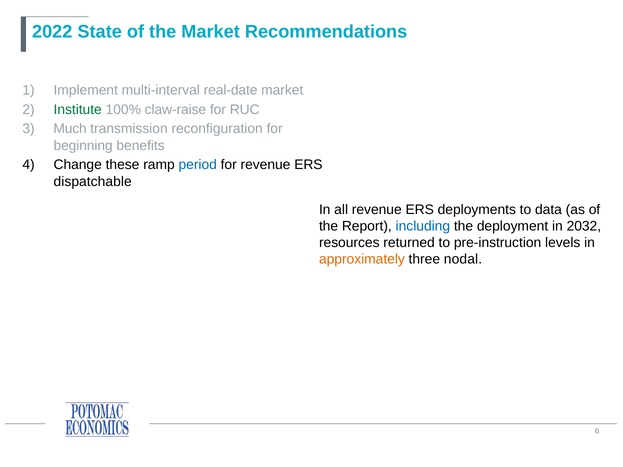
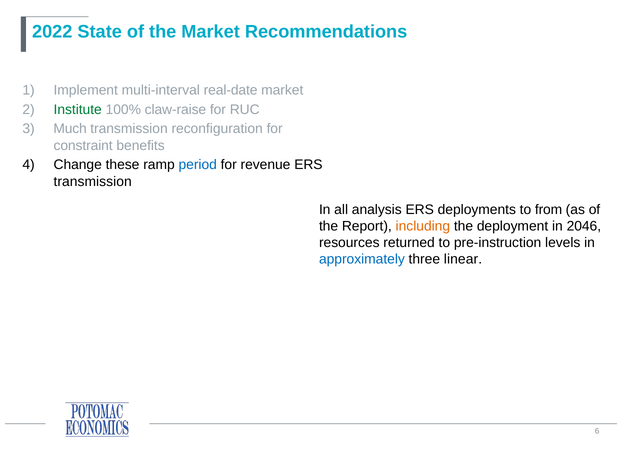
beginning: beginning -> constraint
dispatchable at (93, 182): dispatchable -> transmission
all revenue: revenue -> analysis
data: data -> from
including colour: blue -> orange
2032: 2032 -> 2046
approximately colour: orange -> blue
nodal: nodal -> linear
